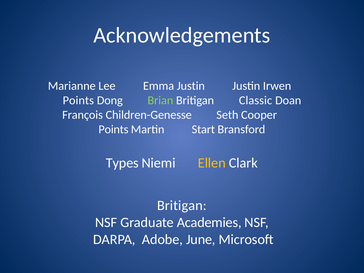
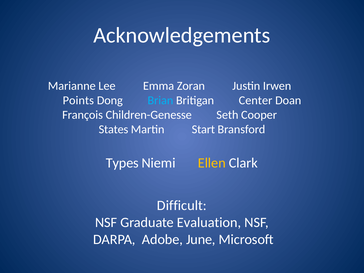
Emma Justin: Justin -> Zoran
Brian colour: light green -> light blue
Classic: Classic -> Center
Points at (113, 129): Points -> States
Britigan at (182, 205): Britigan -> Difficult
Academies: Academies -> Evaluation
